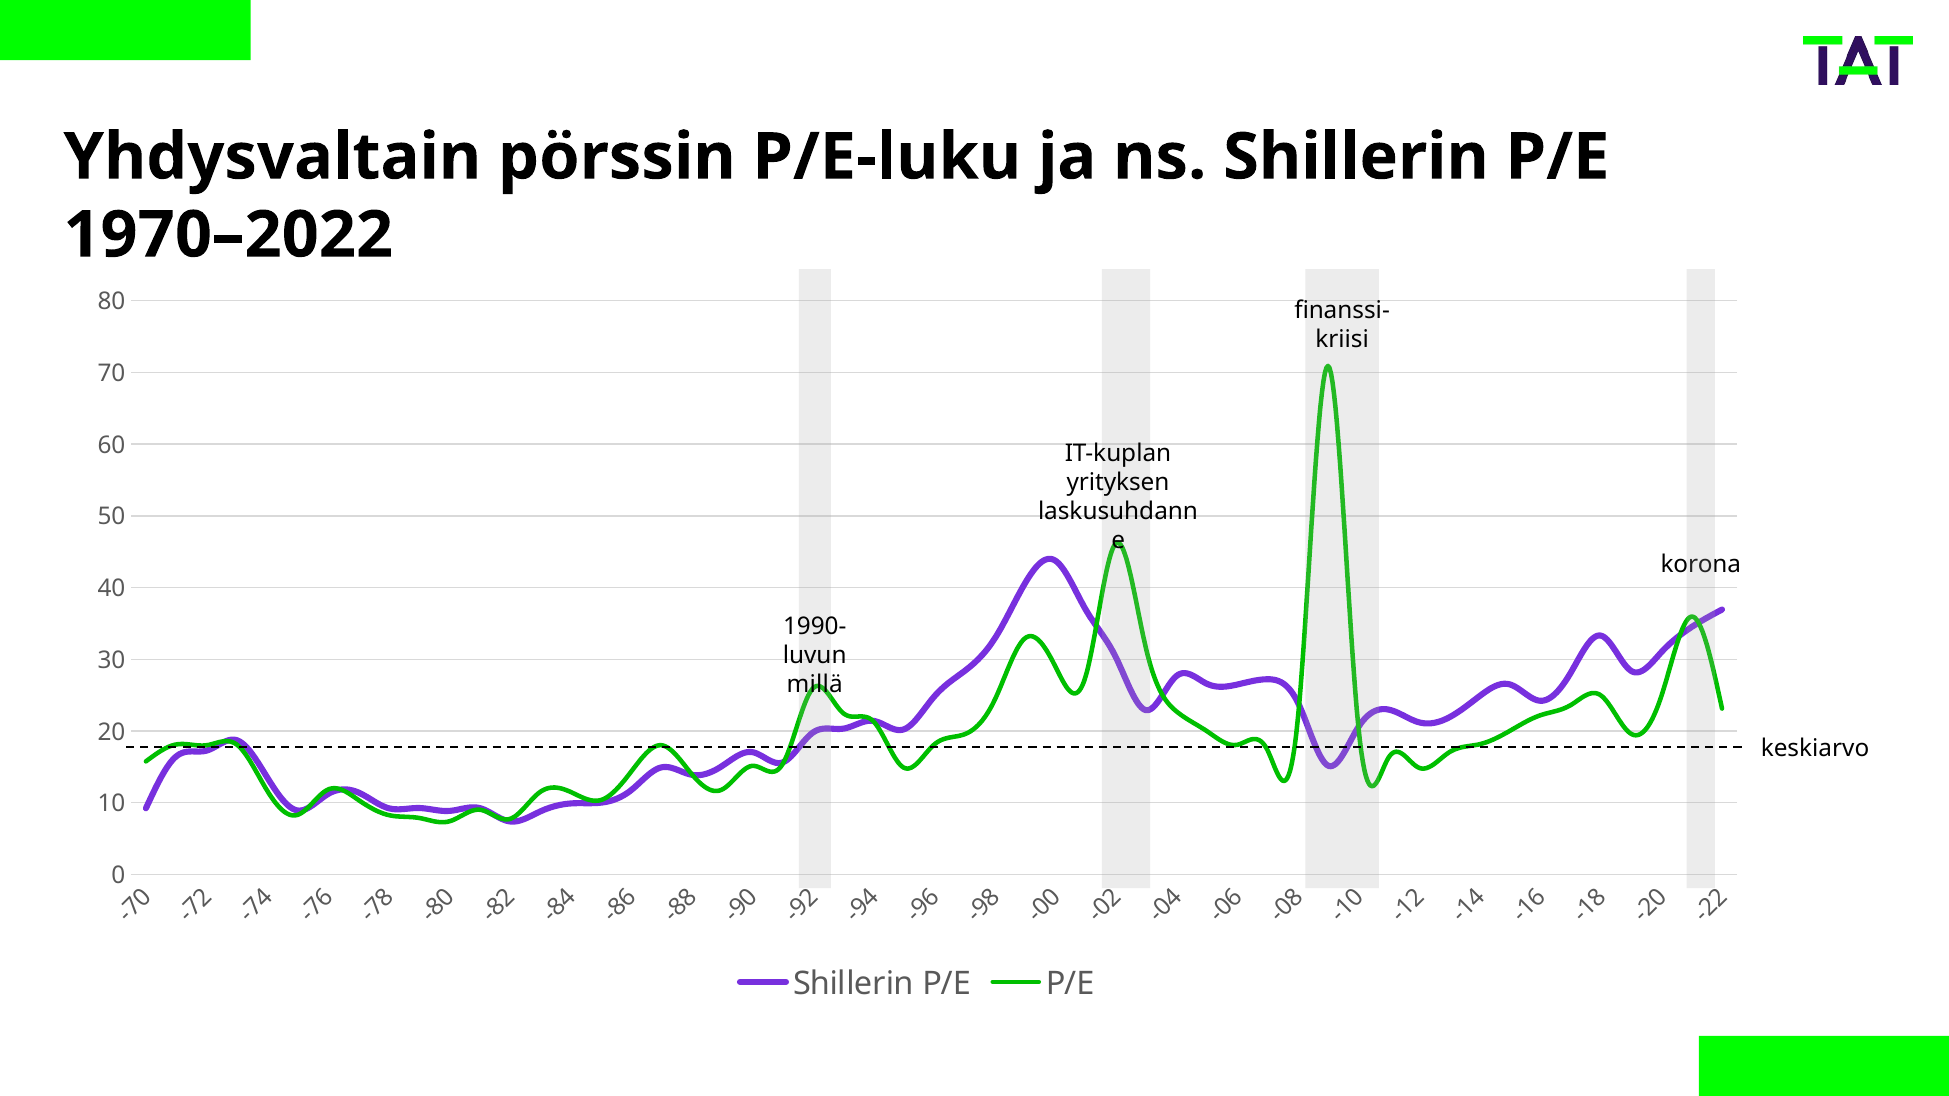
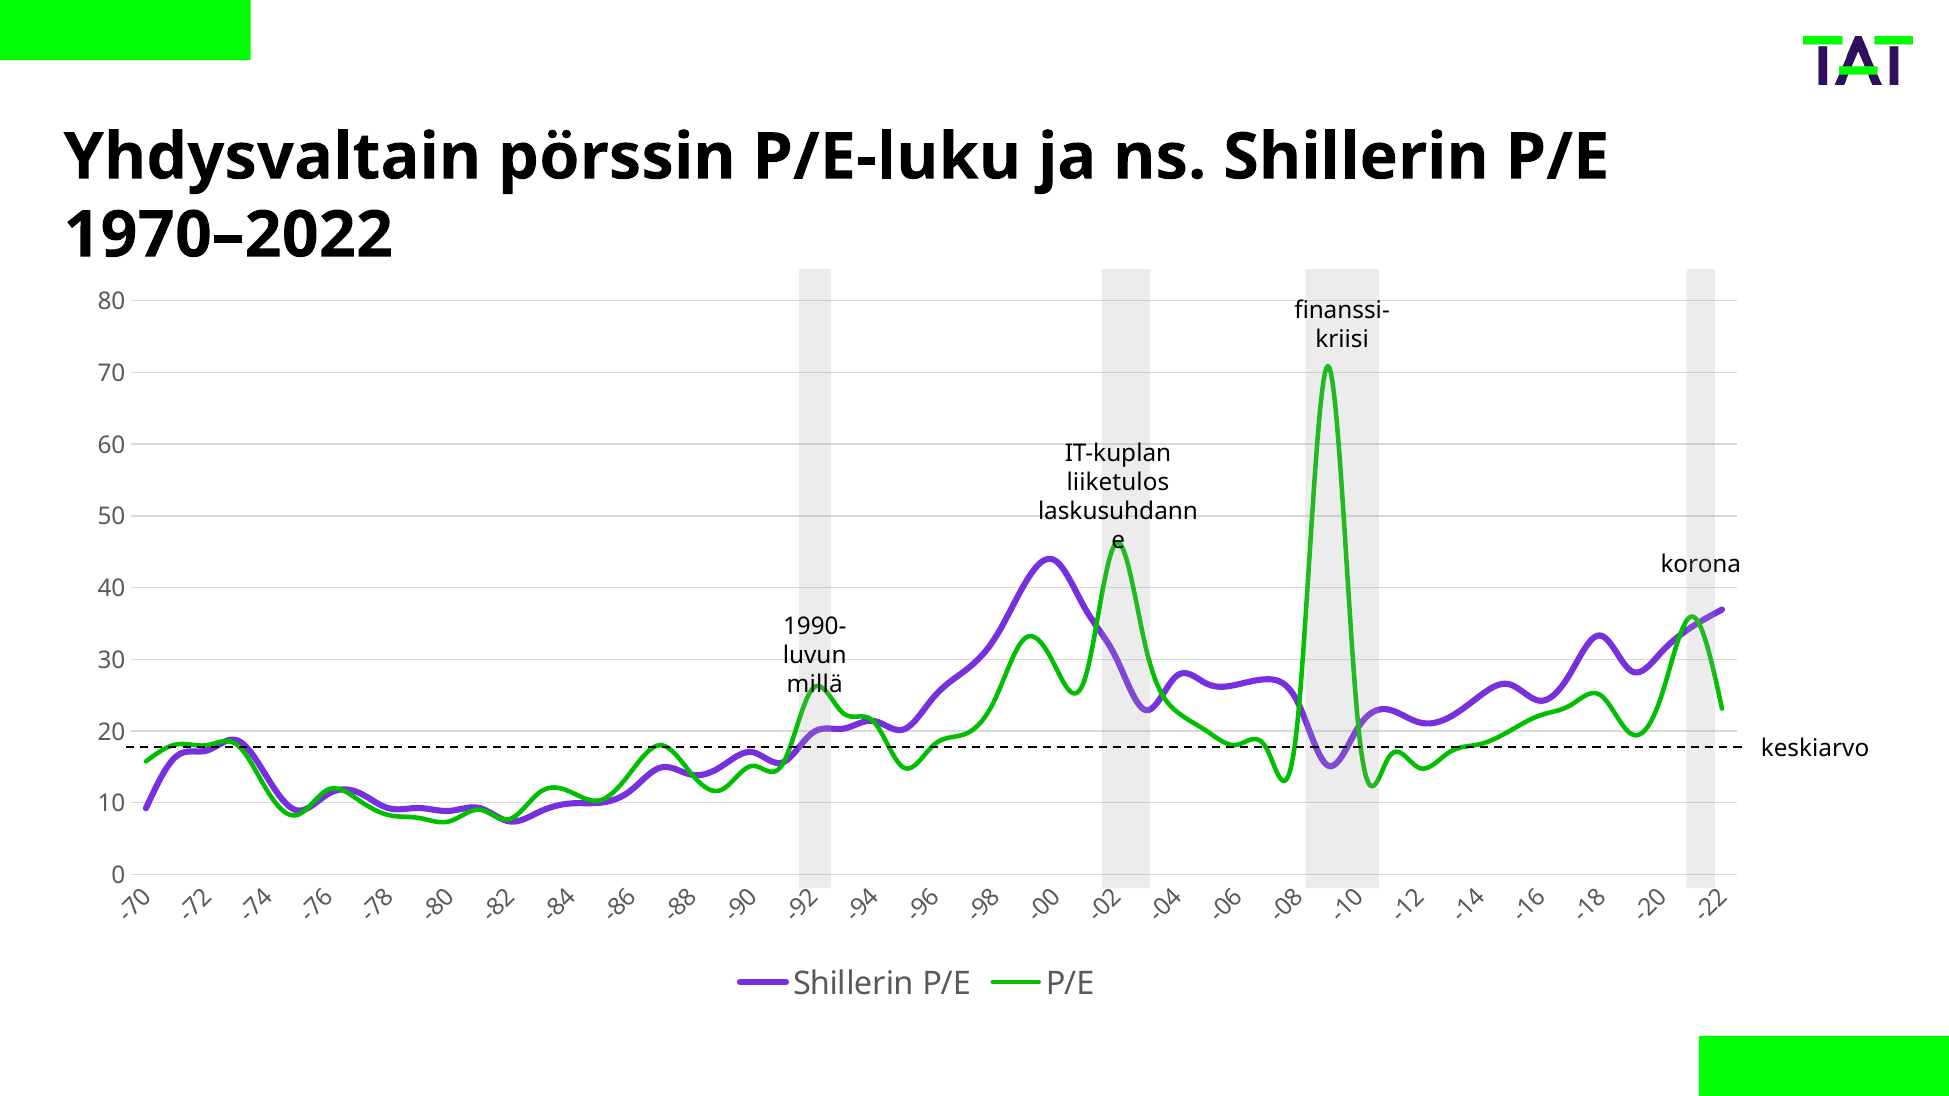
yrityksen: yrityksen -> liiketulos
